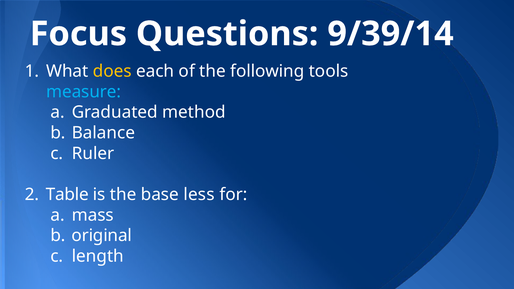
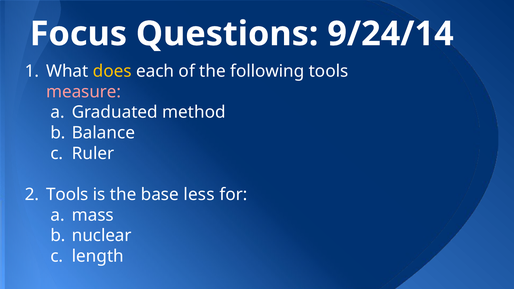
9/39/14: 9/39/14 -> 9/24/14
measure colour: light blue -> pink
Table at (67, 195): Table -> Tools
original: original -> nuclear
